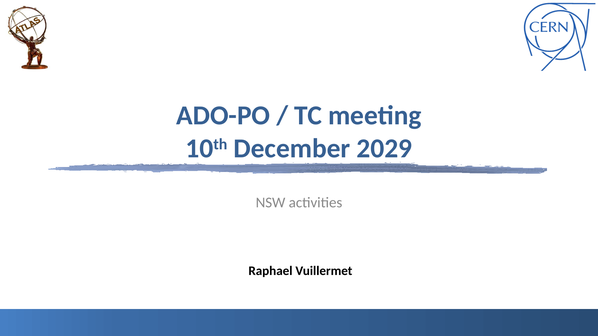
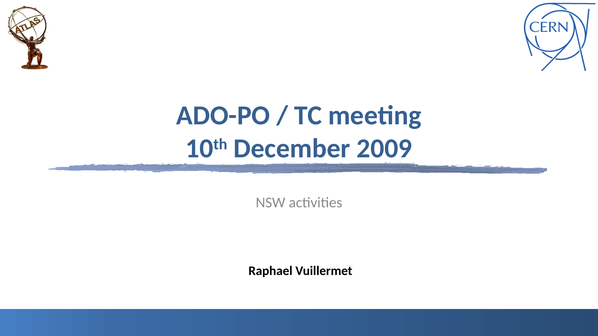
2029: 2029 -> 2009
